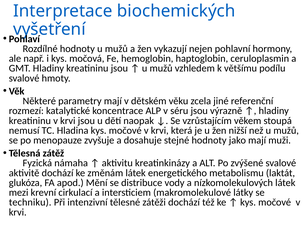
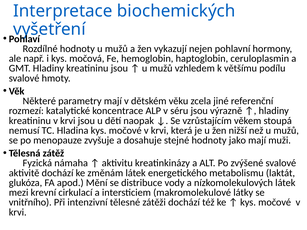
techniku: techniku -> vnitřního
